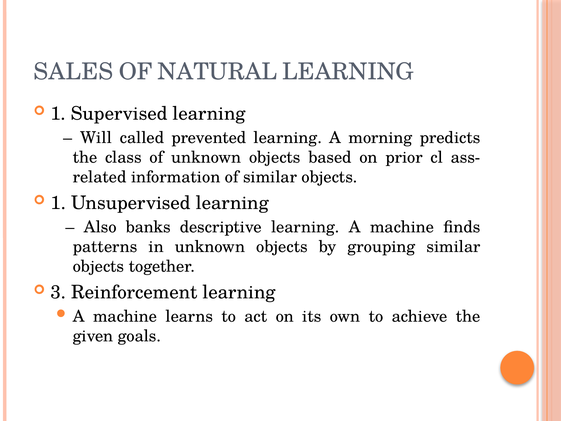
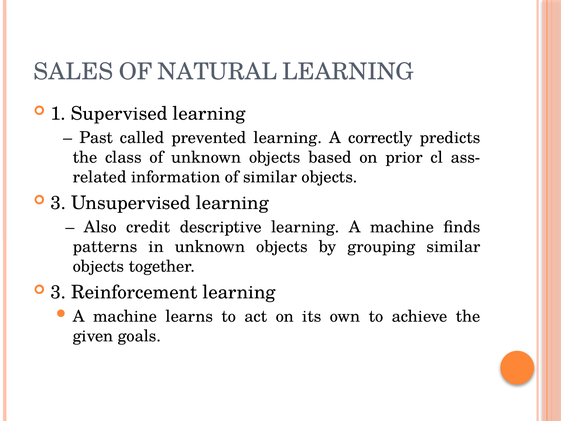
Will: Will -> Past
morning: morning -> correctly
1 at (58, 203): 1 -> 3
banks: banks -> credit
